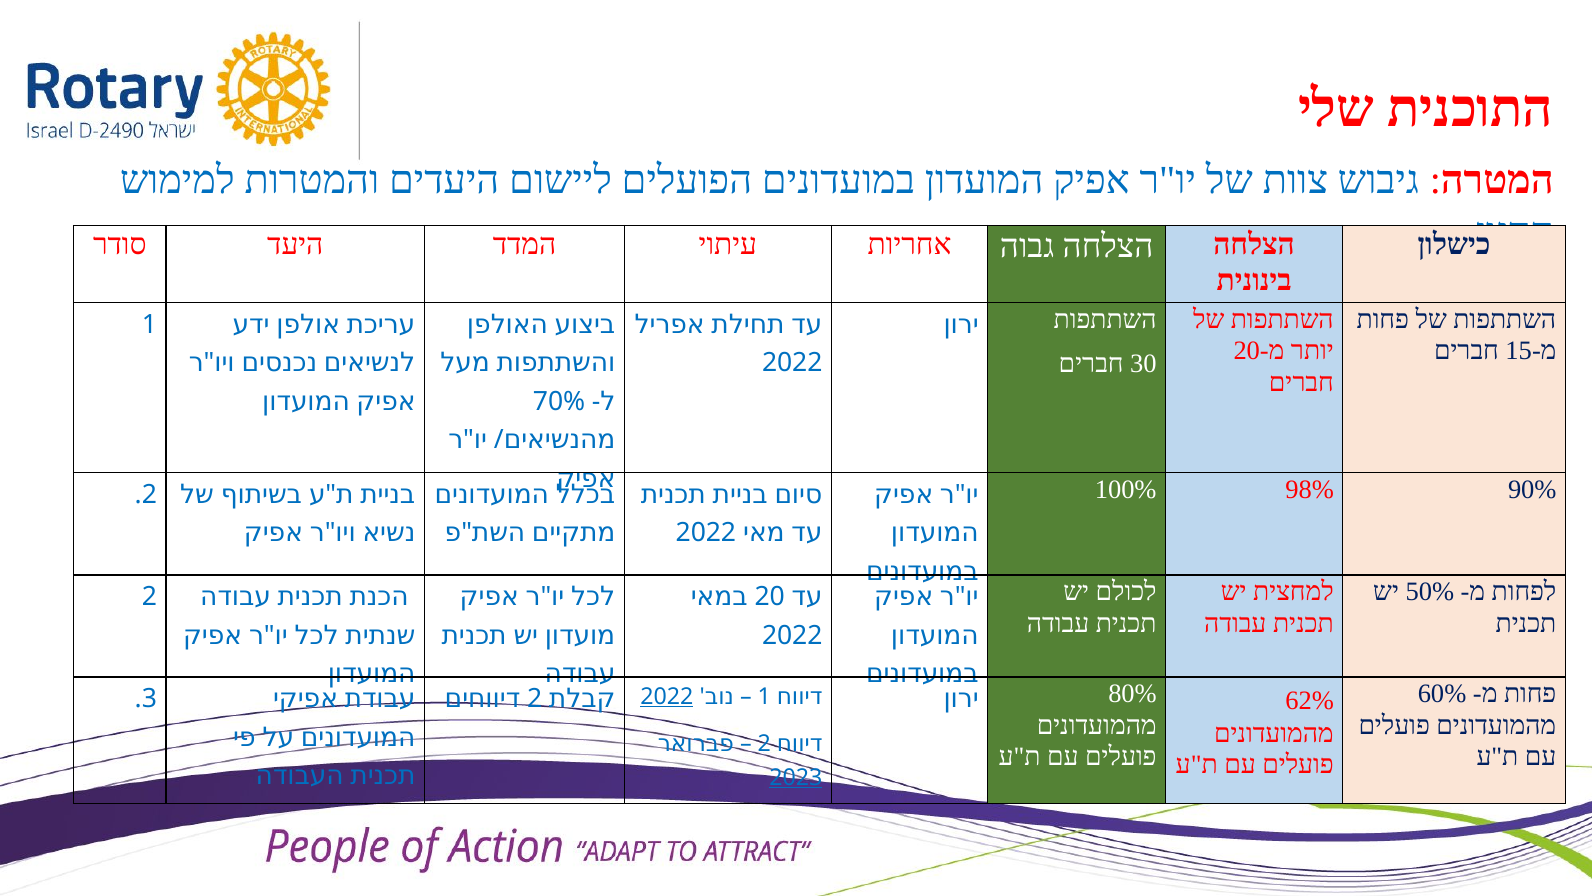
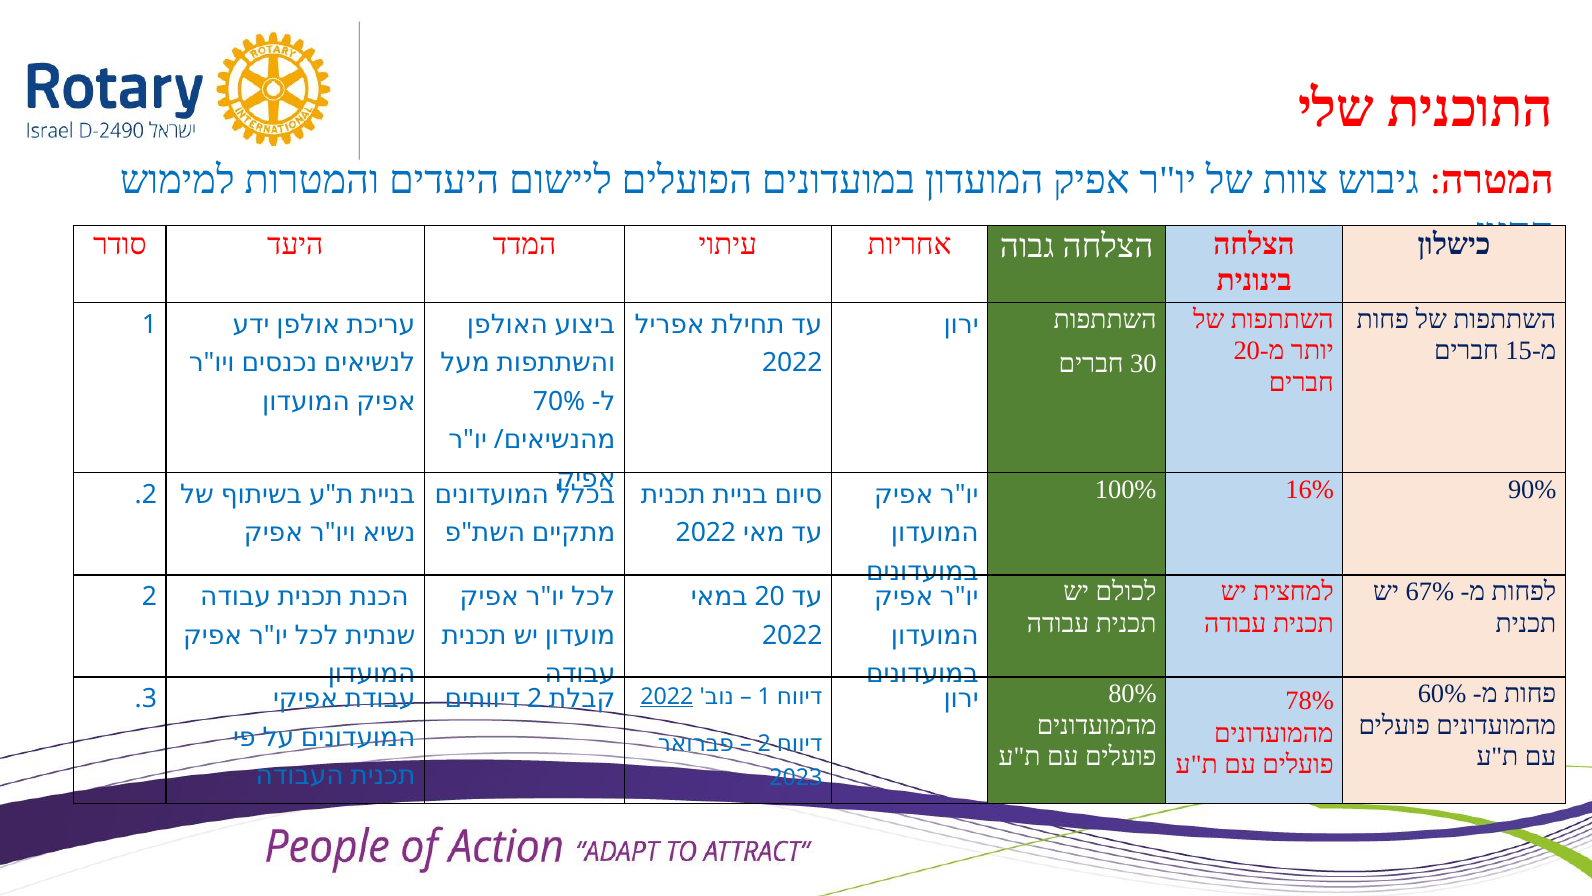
98%: 98% -> 16%
50%: 50% -> 67%
62%: 62% -> 78%
2023 underline: present -> none
